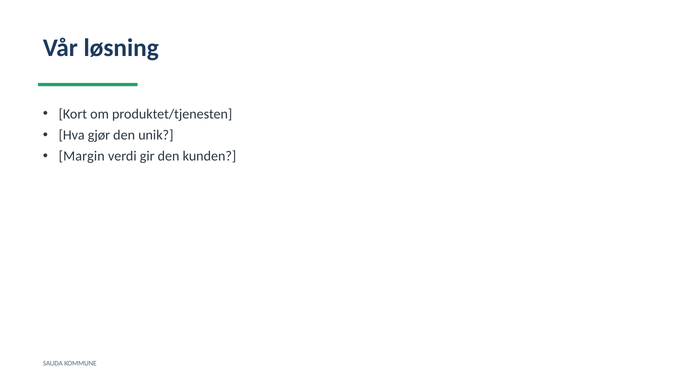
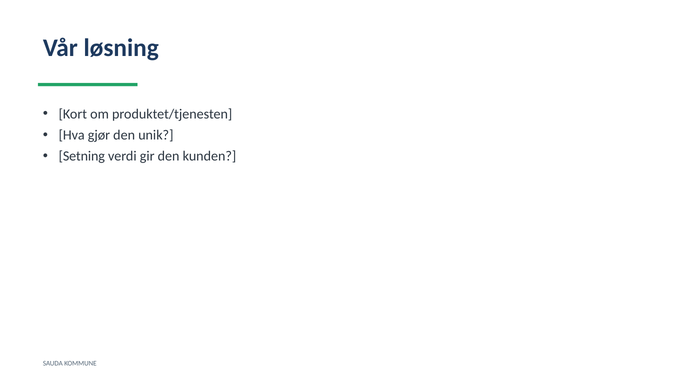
Margin: Margin -> Setning
